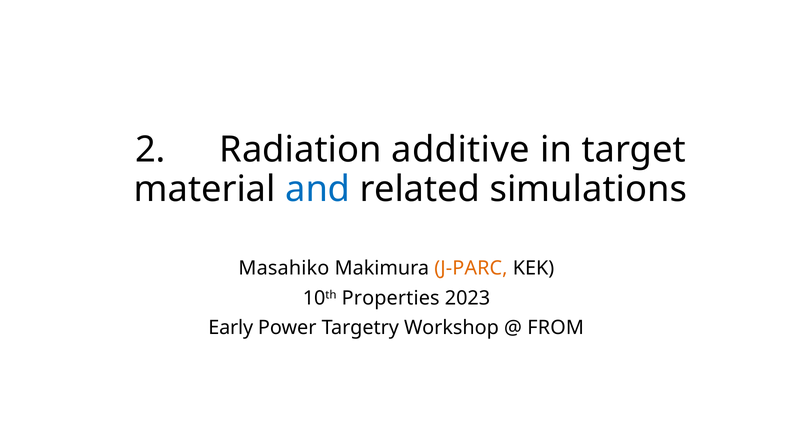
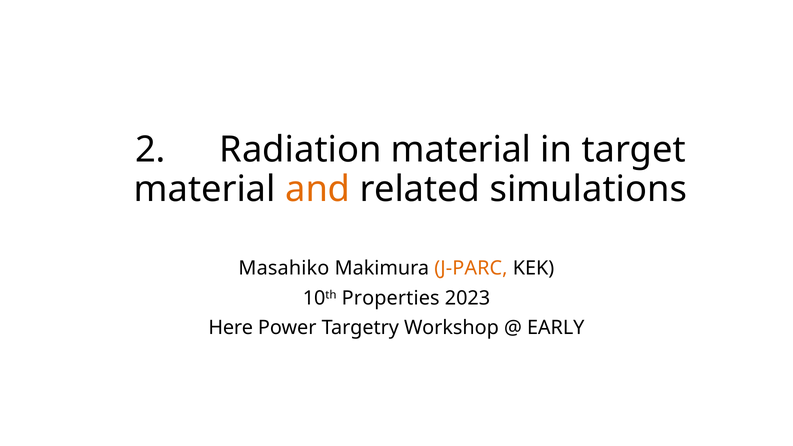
Radiation additive: additive -> material
and colour: blue -> orange
Early: Early -> Here
FROM: FROM -> EARLY
